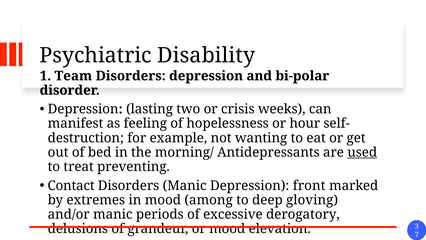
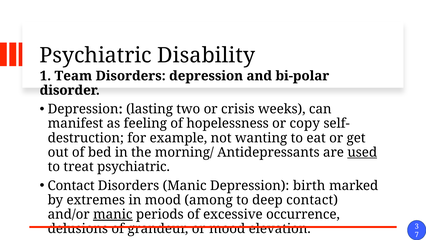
hour: hour -> copy
treat preventing: preventing -> psychiatric
front: front -> birth
deep gloving: gloving -> contact
manic at (113, 214) underline: none -> present
derogatory: derogatory -> occurrence
